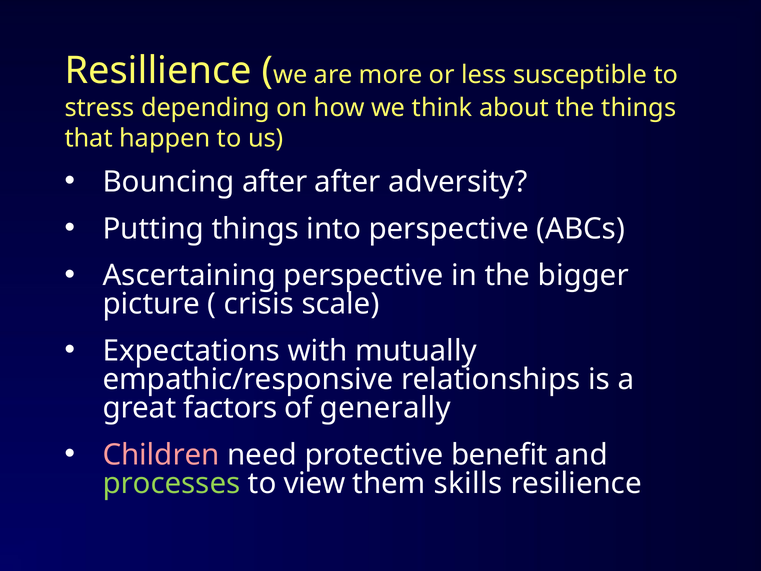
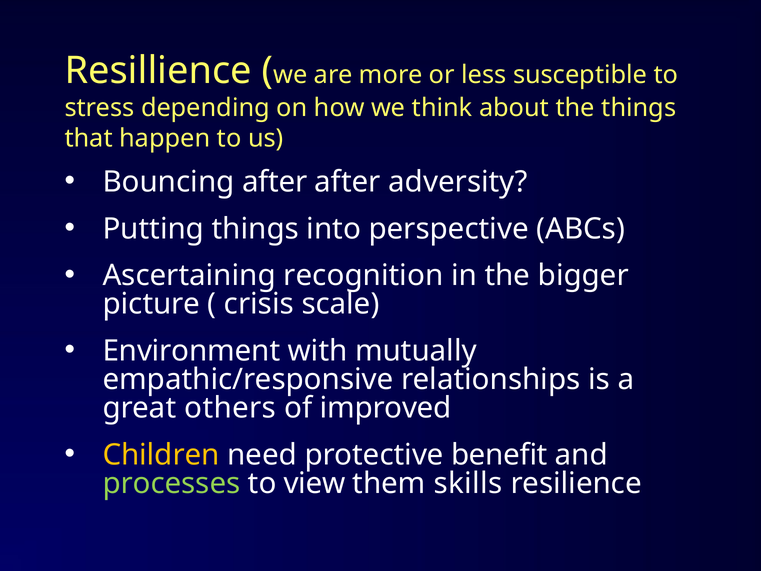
Ascertaining perspective: perspective -> recognition
Expectations: Expectations -> Environment
factors: factors -> others
generally: generally -> improved
Children colour: pink -> yellow
